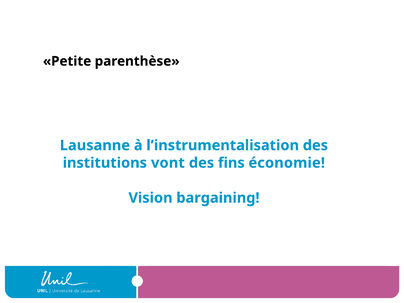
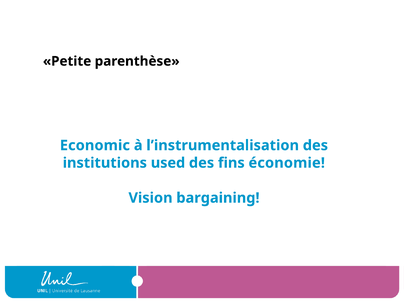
Lausanne: Lausanne -> Economic
vont: vont -> used
